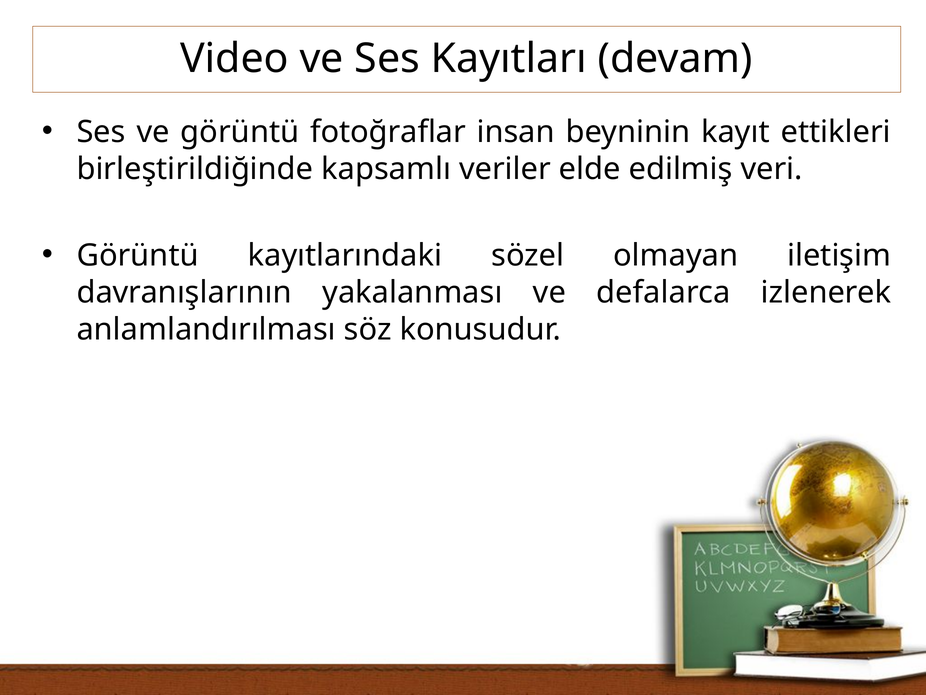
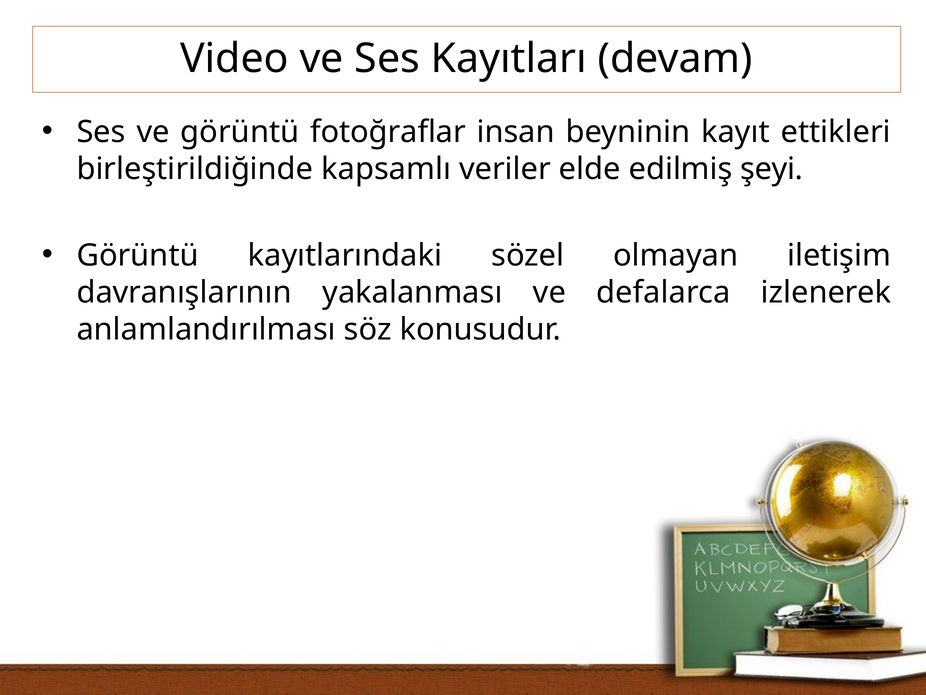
veri: veri -> şeyi
